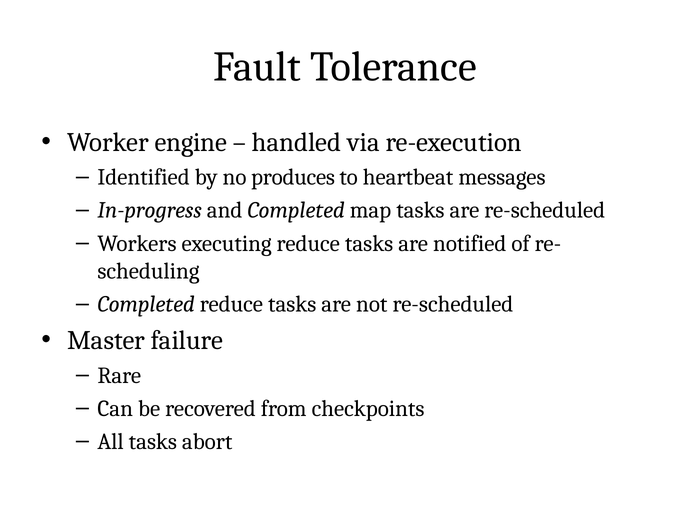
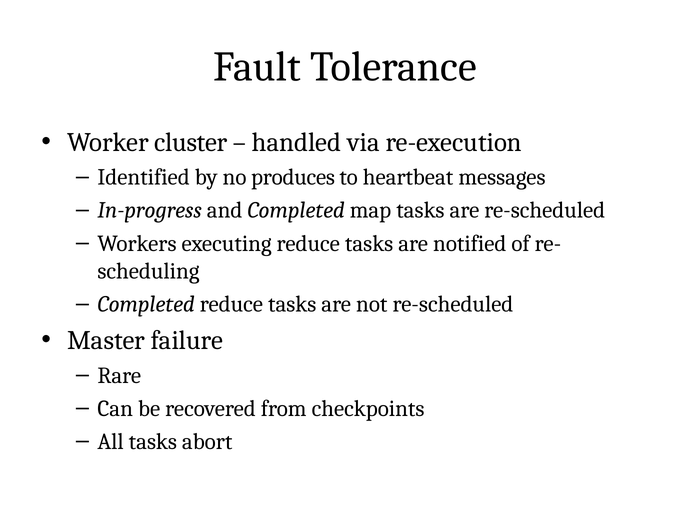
engine: engine -> cluster
